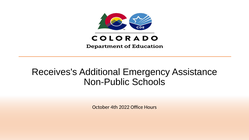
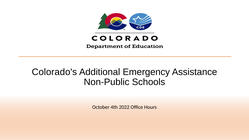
Receives's: Receives's -> Colorado's
